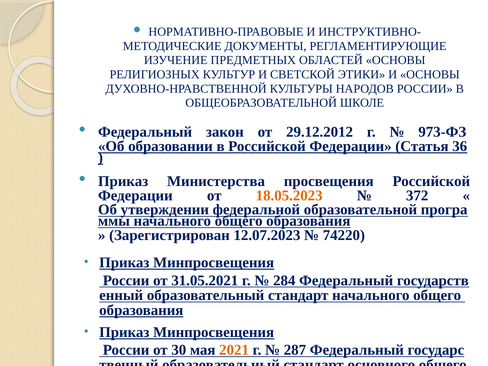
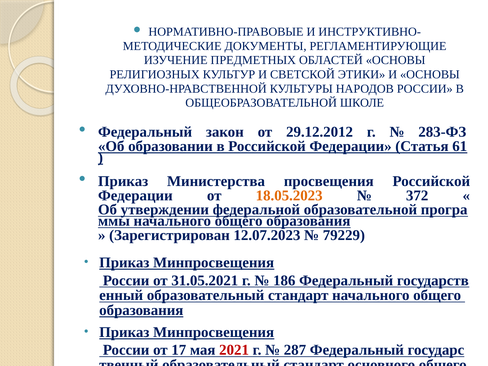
973-ФЗ: 973-ФЗ -> 283-ФЗ
36: 36 -> 61
74220: 74220 -> 79229
284: 284 -> 186
30: 30 -> 17
2021 colour: orange -> red
